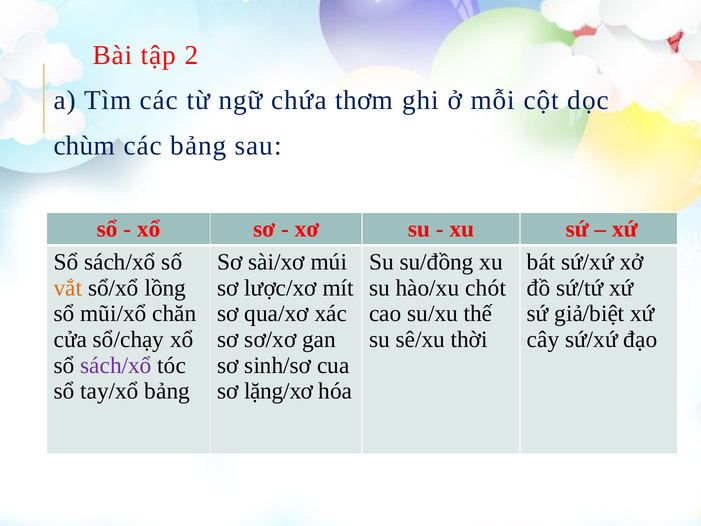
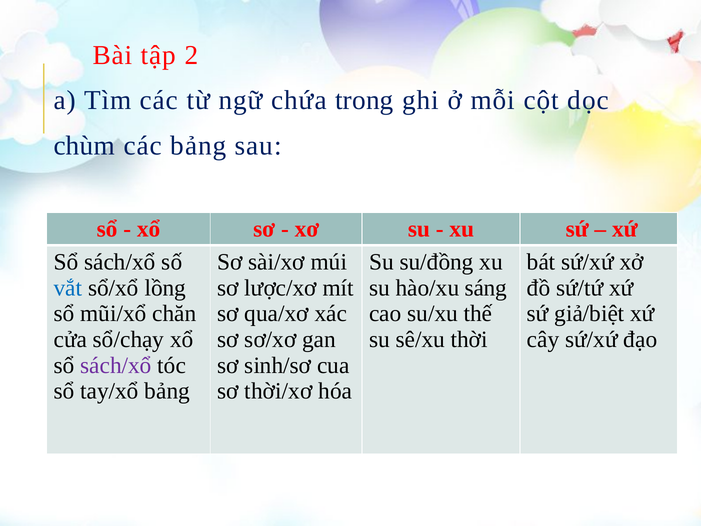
thơm: thơm -> trong
vắt colour: orange -> blue
chót: chót -> sáng
lặng/xơ: lặng/xơ -> thời/xơ
